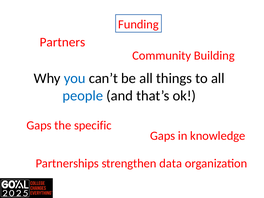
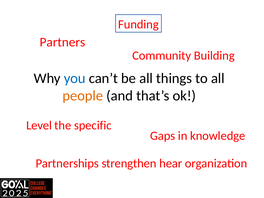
people colour: blue -> orange
Gaps at (39, 125): Gaps -> Level
data: data -> hear
